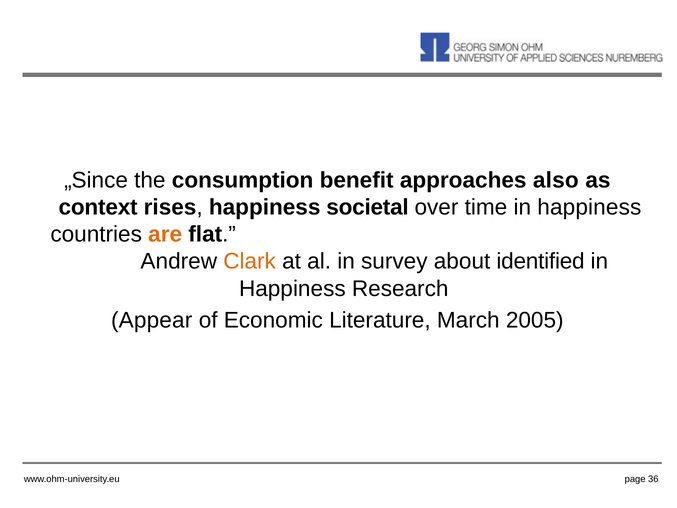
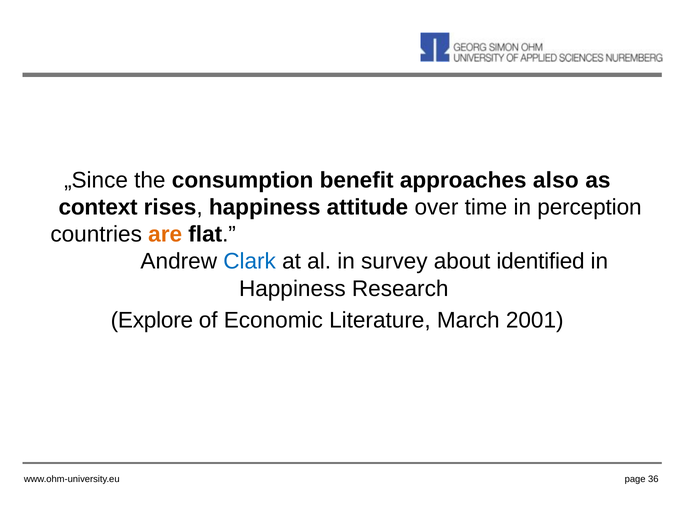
societal: societal -> attitude
time in happiness: happiness -> perception
Clark colour: orange -> blue
Appear: Appear -> Explore
2005: 2005 -> 2001
